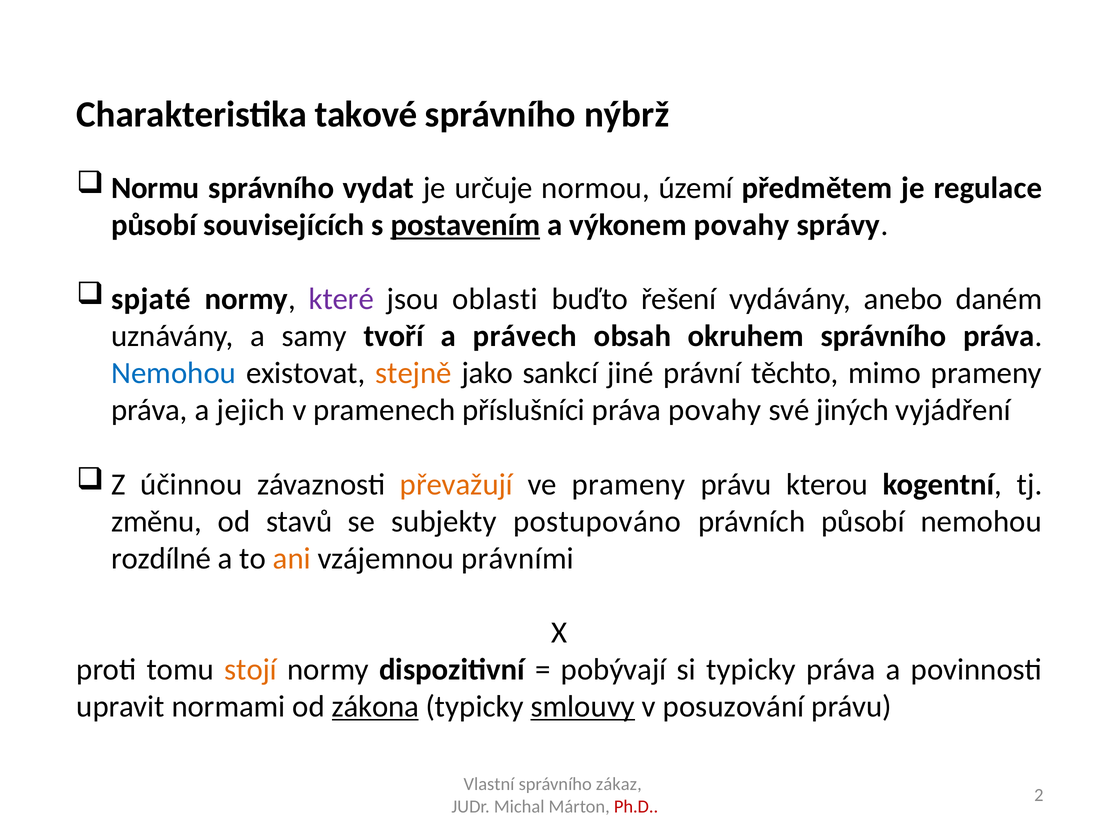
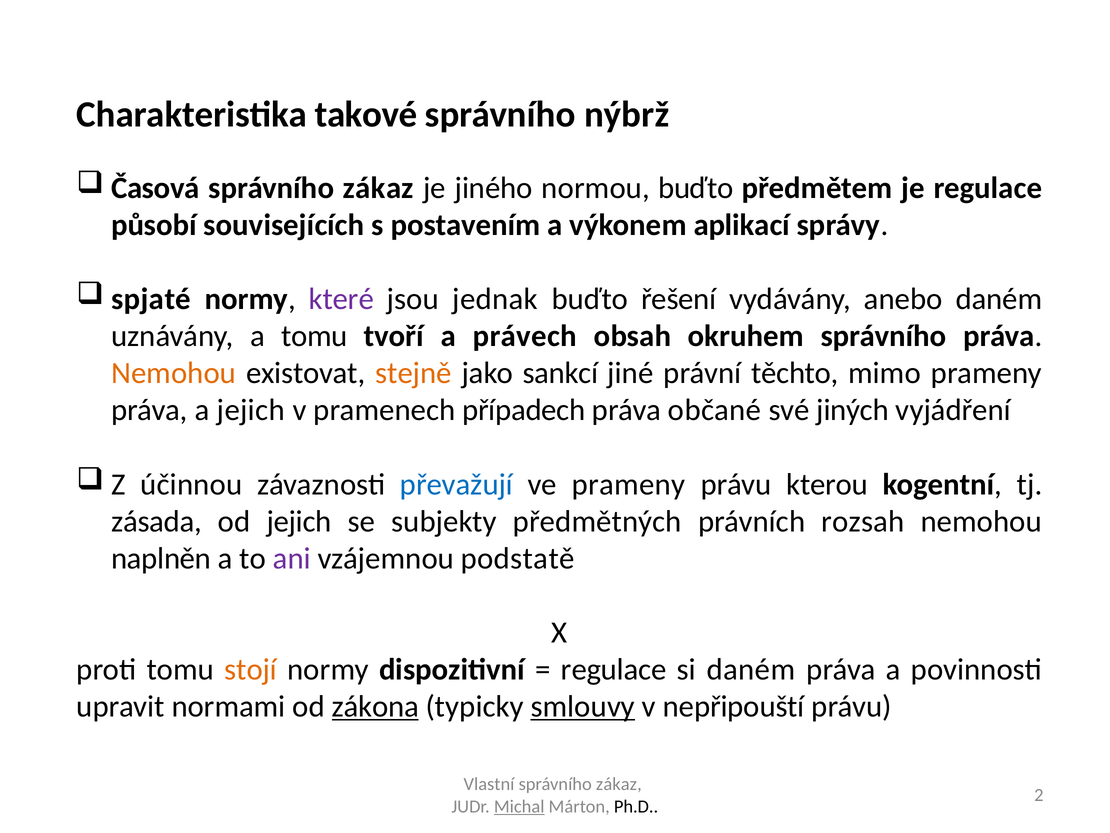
Normu: Normu -> Časová
vydat at (379, 188): vydat -> zákaz
určuje: určuje -> jiného
normou území: území -> buďto
postavením underline: present -> none
výkonem povahy: povahy -> aplikací
oblasti: oblasti -> jednak
a samy: samy -> tomu
Nemohou at (174, 373) colour: blue -> orange
příslušníci: příslušníci -> případech
práva povahy: povahy -> občané
převažují colour: orange -> blue
změnu: změnu -> zásada
od stavů: stavů -> jejich
postupováno: postupováno -> předmětných
právních působí: působí -> rozsah
rozdílné: rozdílné -> naplněn
ani colour: orange -> purple
právními: právními -> podstatě
pobývají at (614, 669): pobývají -> regulace
si typicky: typicky -> daném
posuzování: posuzování -> nepřipouští
Michal underline: none -> present
Ph.D colour: red -> black
